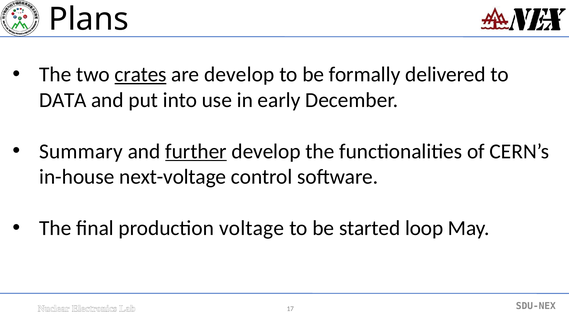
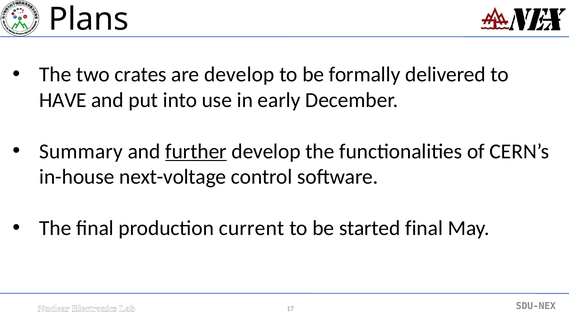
crates underline: present -> none
DATA: DATA -> HAVE
voltage: voltage -> current
started loop: loop -> final
